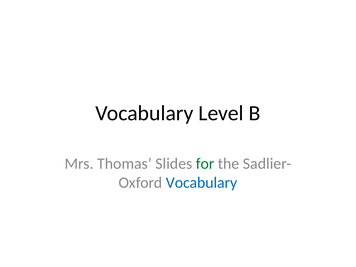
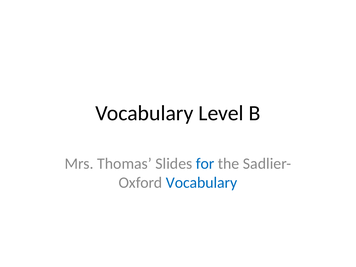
for colour: green -> blue
